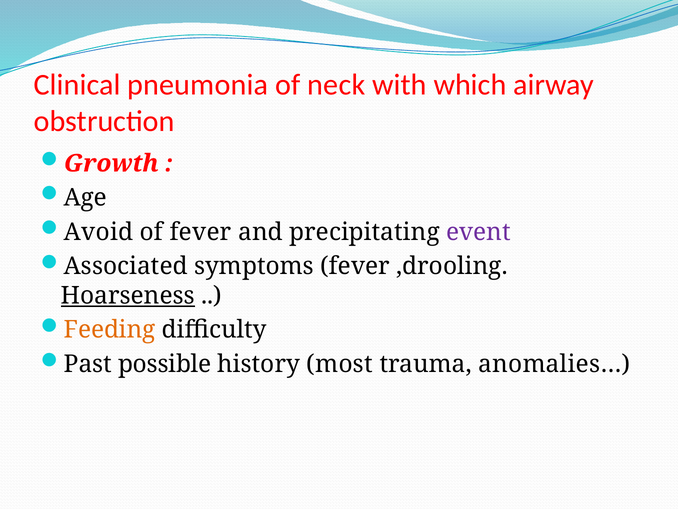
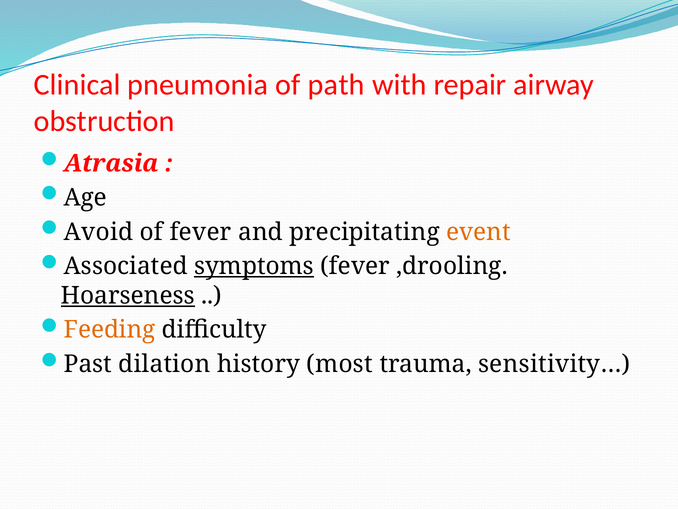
neck: neck -> path
which: which -> repair
Growth: Growth -> Atrasia
event colour: purple -> orange
symptoms underline: none -> present
possible: possible -> dilation
anomalies…: anomalies… -> sensitivity…
